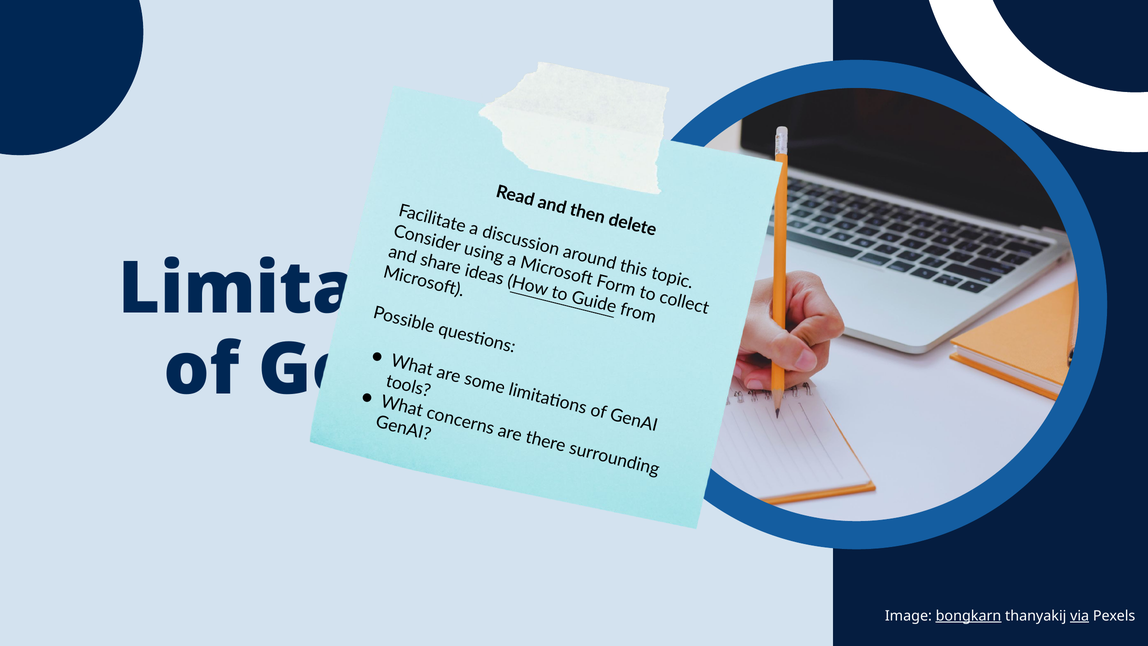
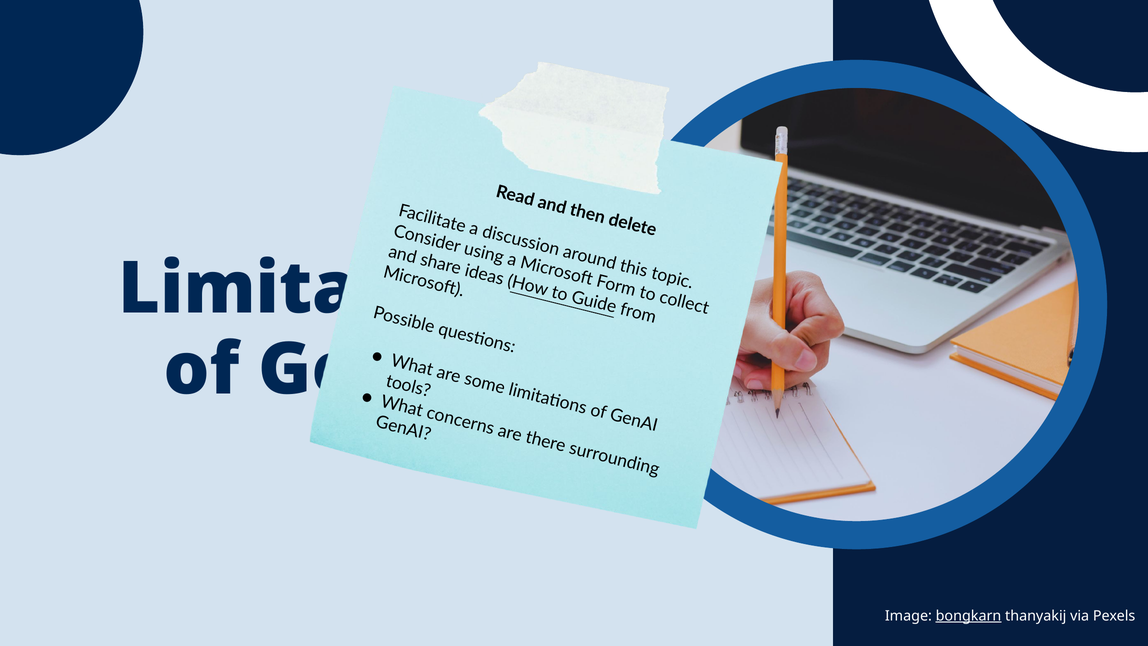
via underline: present -> none
